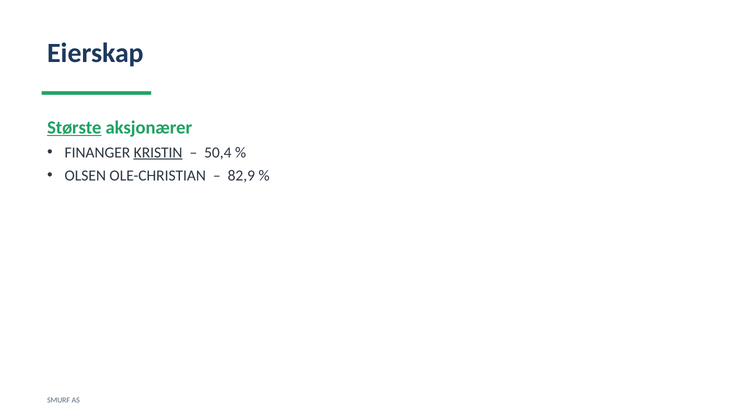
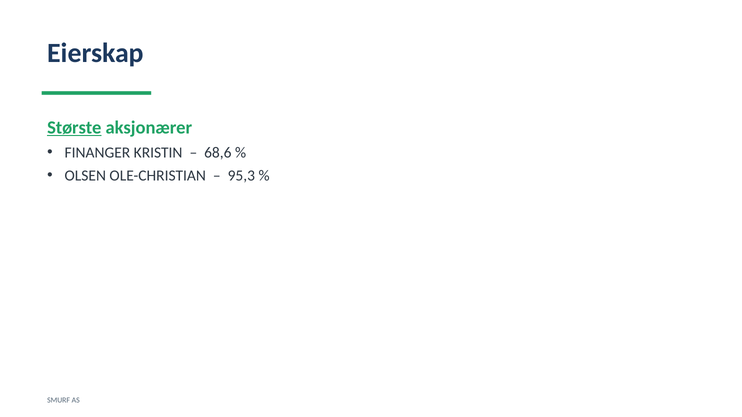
KRISTIN underline: present -> none
50,4: 50,4 -> 68,6
82,9: 82,9 -> 95,3
